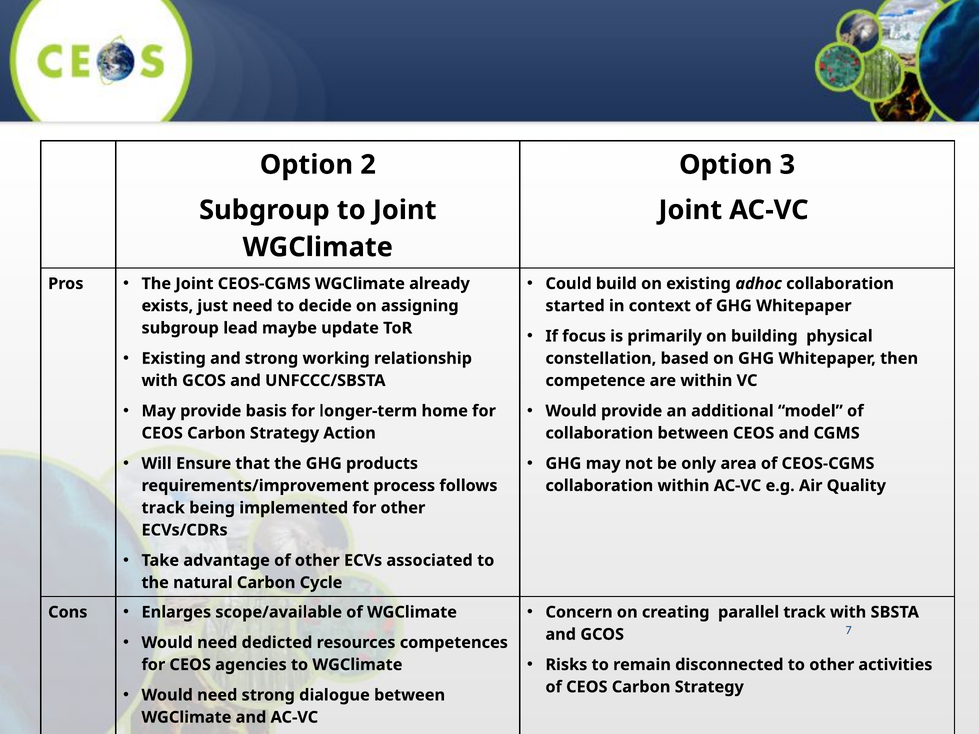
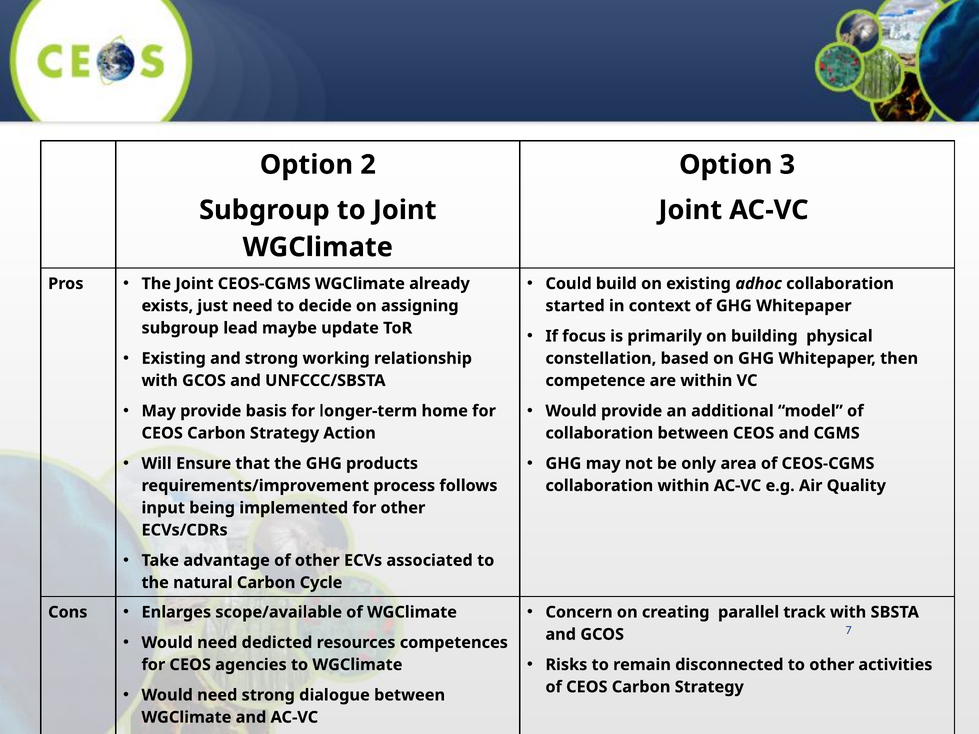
track at (163, 508): track -> input
